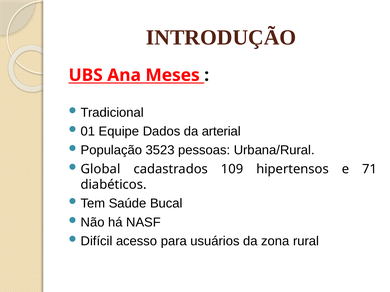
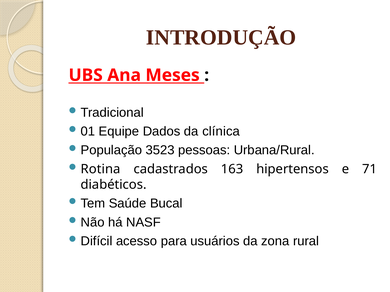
arterial: arterial -> clínica
Global: Global -> Rotina
109: 109 -> 163
